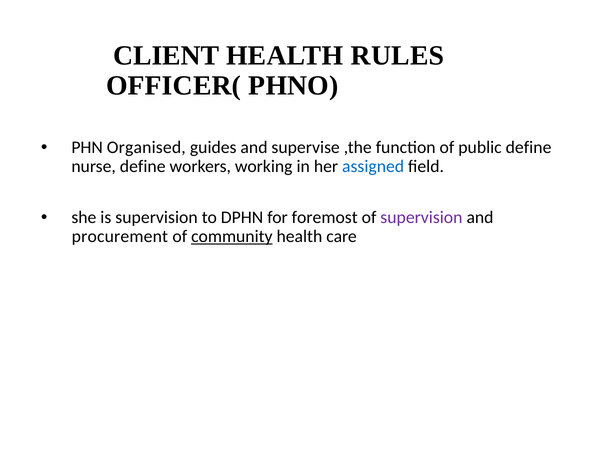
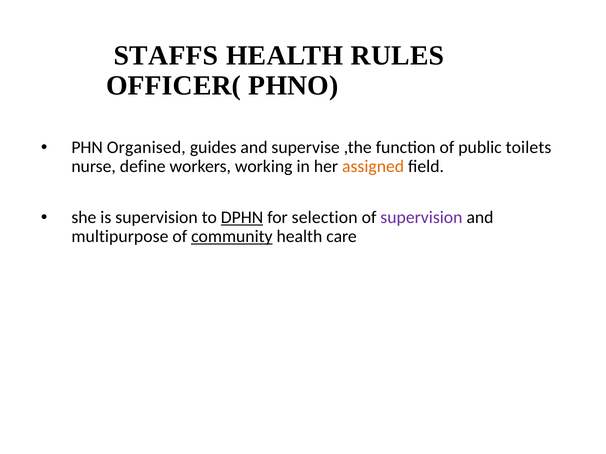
CLIENT: CLIENT -> STAFFS
public define: define -> toilets
assigned colour: blue -> orange
DPHN underline: none -> present
foremost: foremost -> selection
procurement: procurement -> multipurpose
